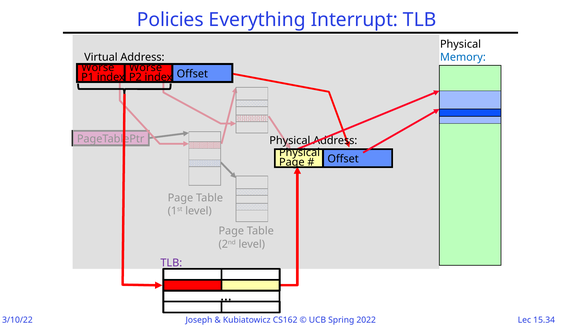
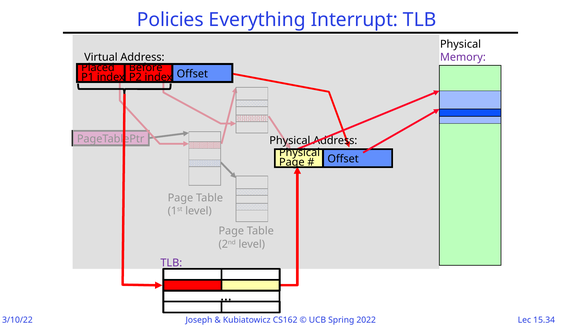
Memory colour: blue -> purple
Worse at (98, 67): Worse -> Placed
Worse at (146, 67): Worse -> Before
